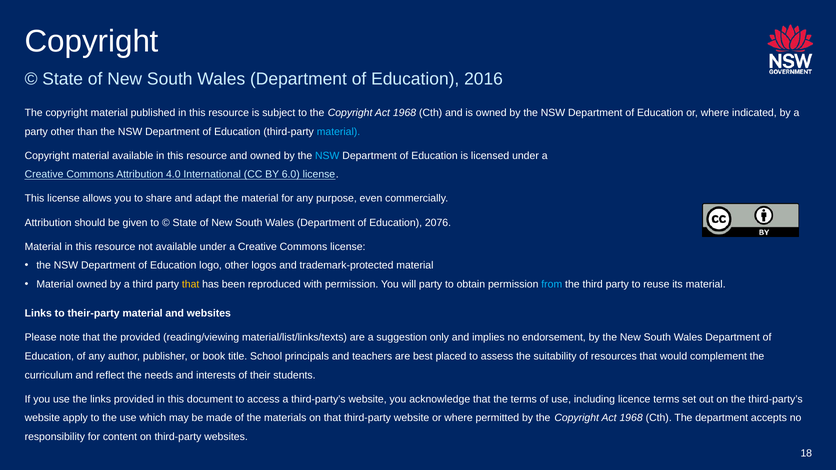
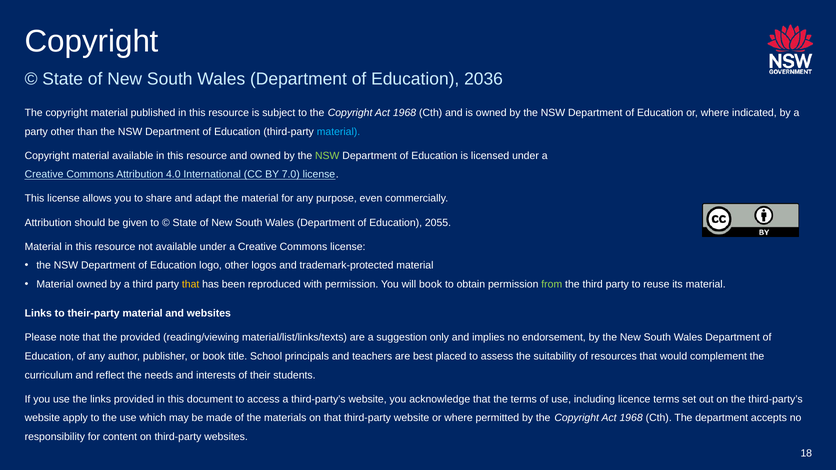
2016: 2016 -> 2036
NSW at (327, 156) colour: light blue -> light green
6.0: 6.0 -> 7.0
2076: 2076 -> 2055
will party: party -> book
from colour: light blue -> light green
